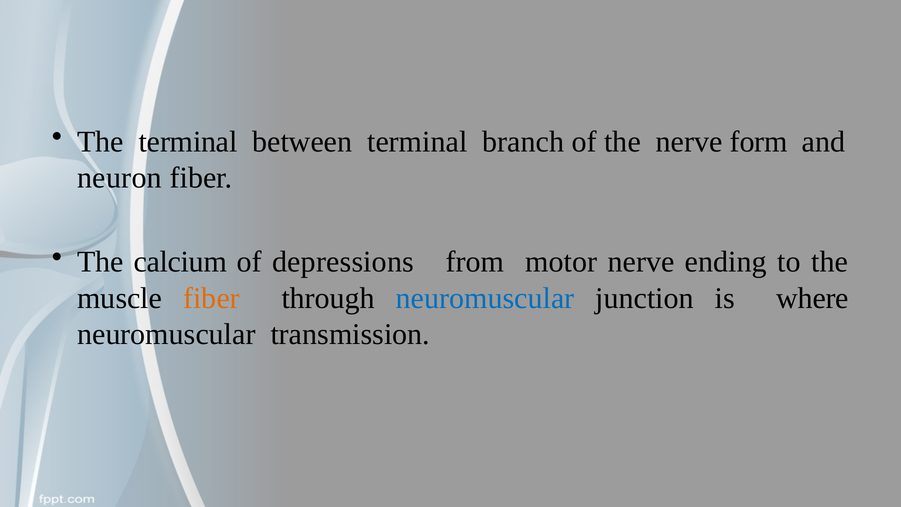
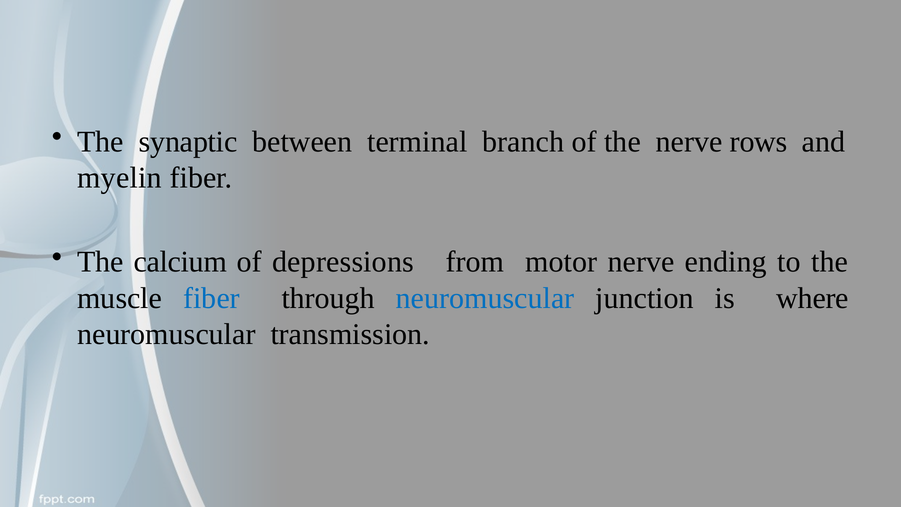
The terminal: terminal -> synaptic
form: form -> rows
neuron: neuron -> myelin
fiber at (211, 298) colour: orange -> blue
